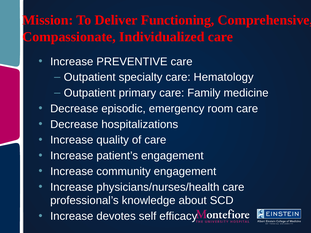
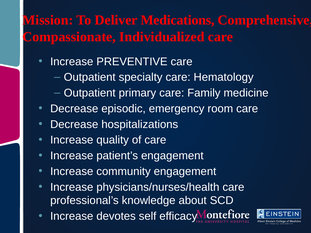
Functioning: Functioning -> Medications
